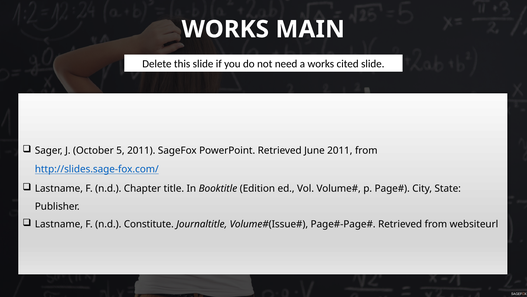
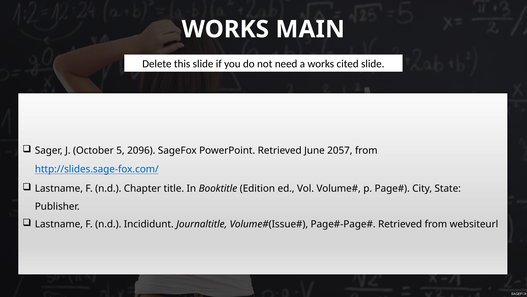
5 2011: 2011 -> 2096
June 2011: 2011 -> 2057
Constitute: Constitute -> Incididunt
